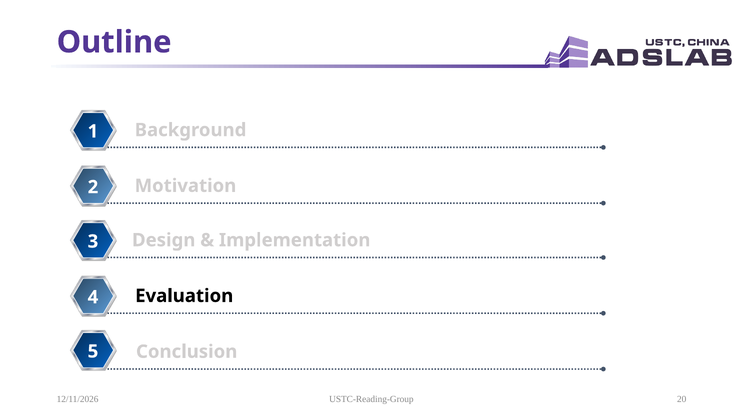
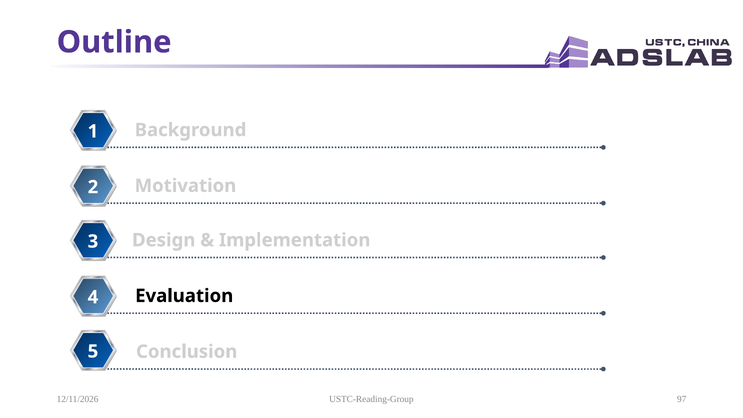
20: 20 -> 97
